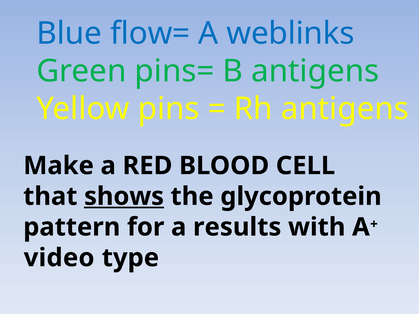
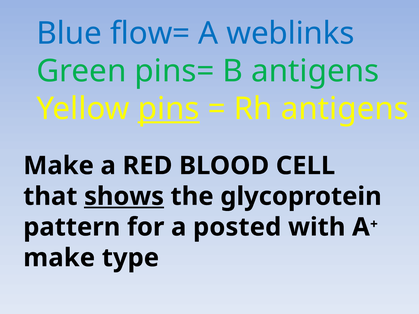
pins underline: none -> present
results: results -> posted
video at (59, 258): video -> make
